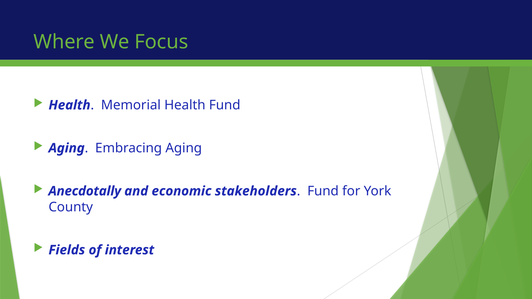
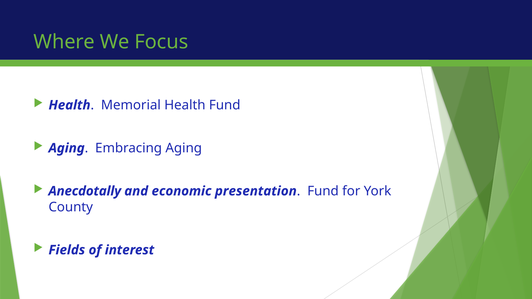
stakeholders: stakeholders -> presentation
